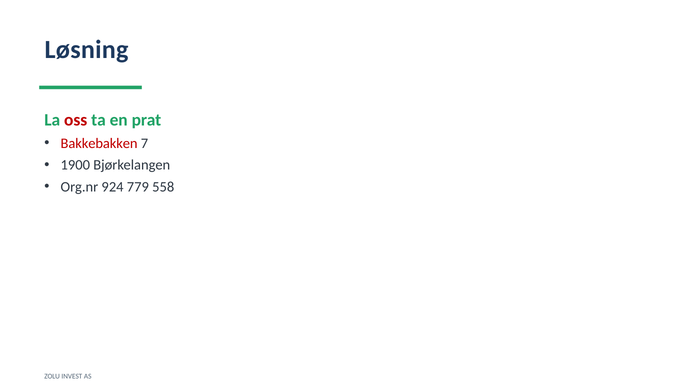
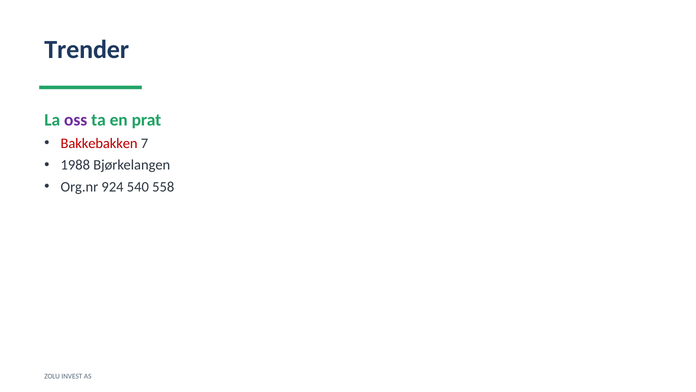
Løsning: Løsning -> Trender
oss colour: red -> purple
1900: 1900 -> 1988
779: 779 -> 540
